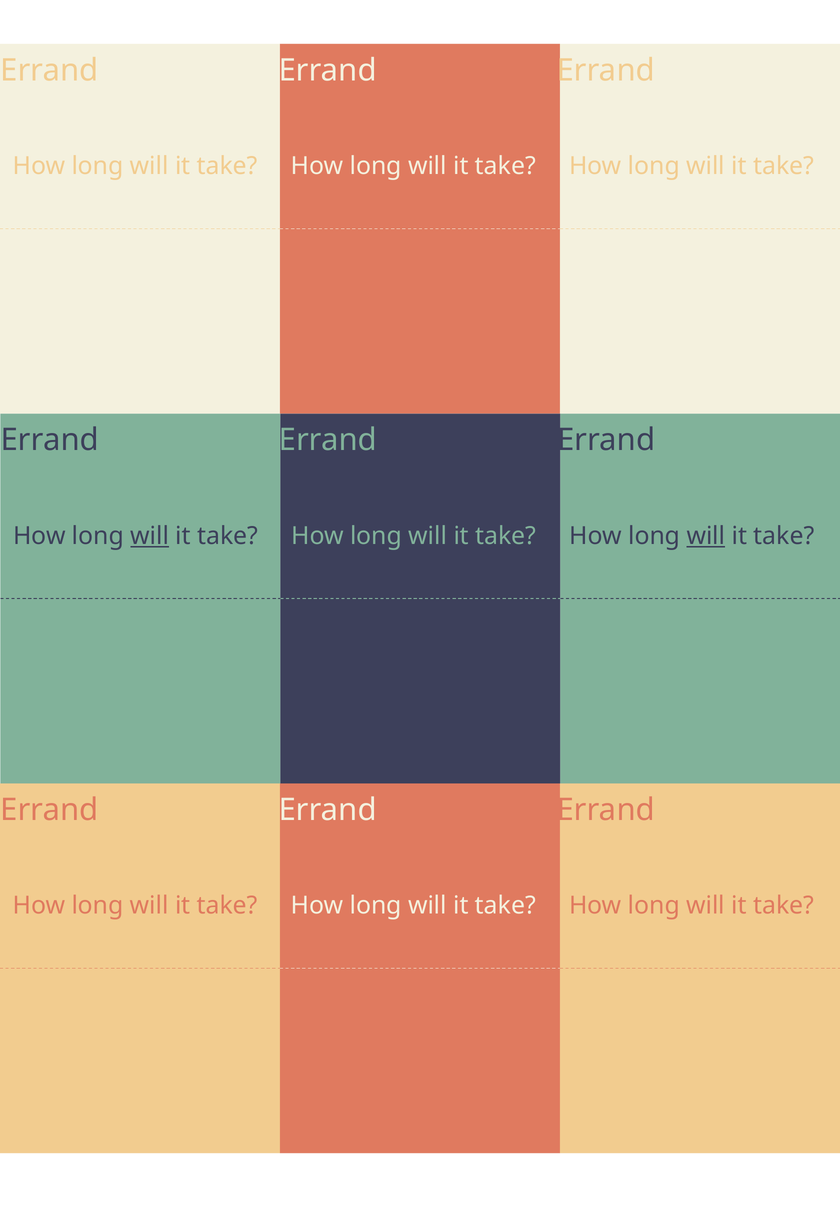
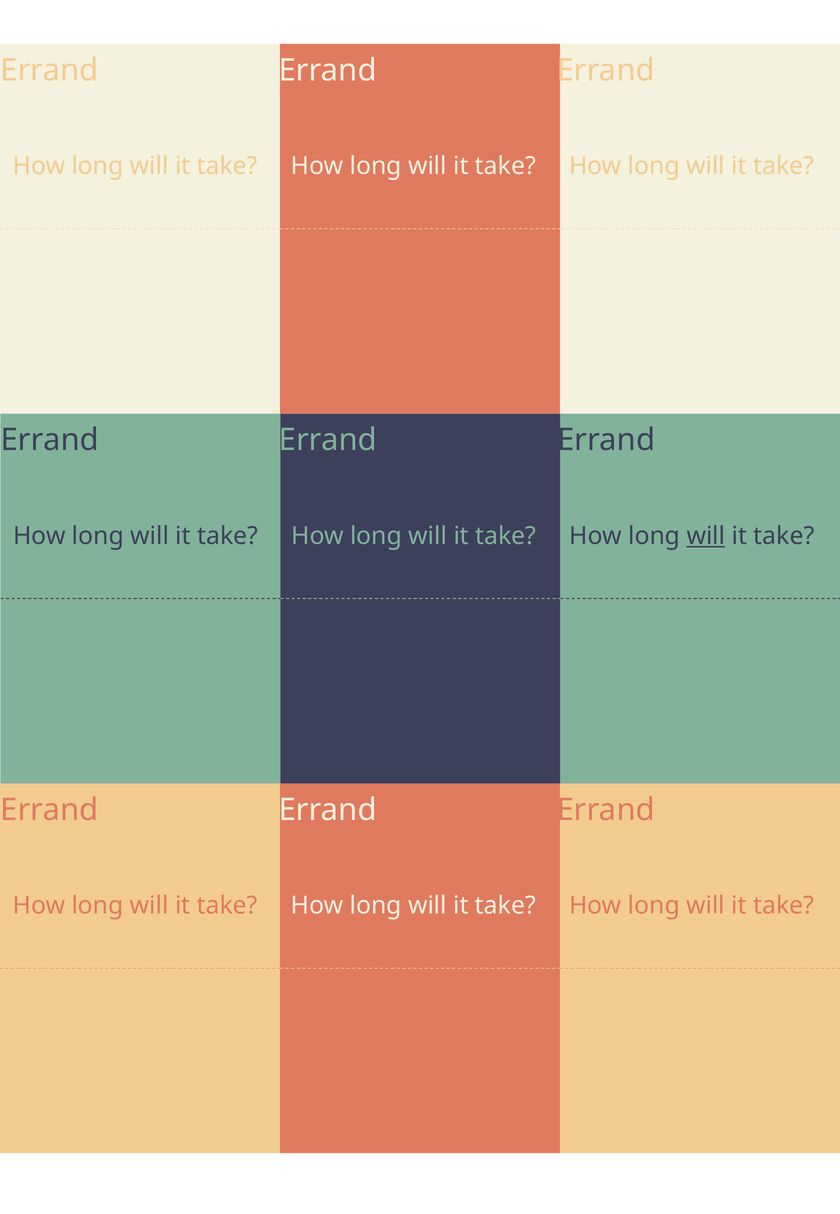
will at (150, 536) underline: present -> none
